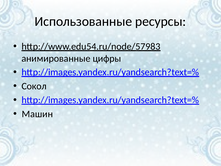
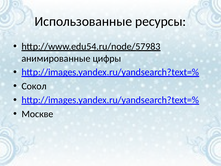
Машин: Машин -> Москве
